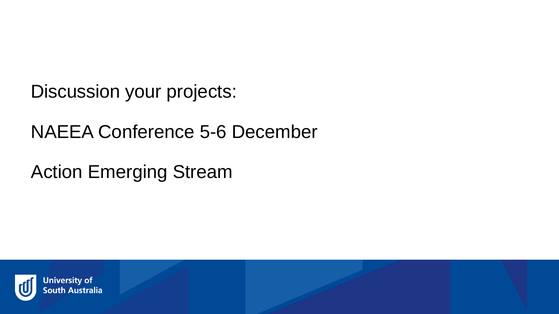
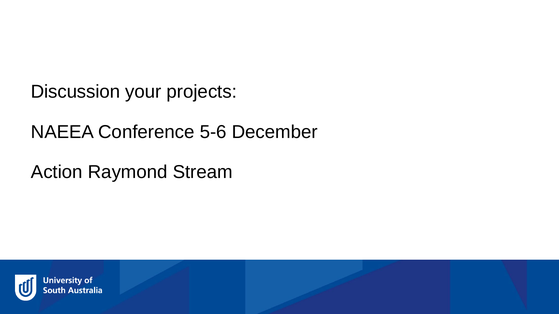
Emerging: Emerging -> Raymond
